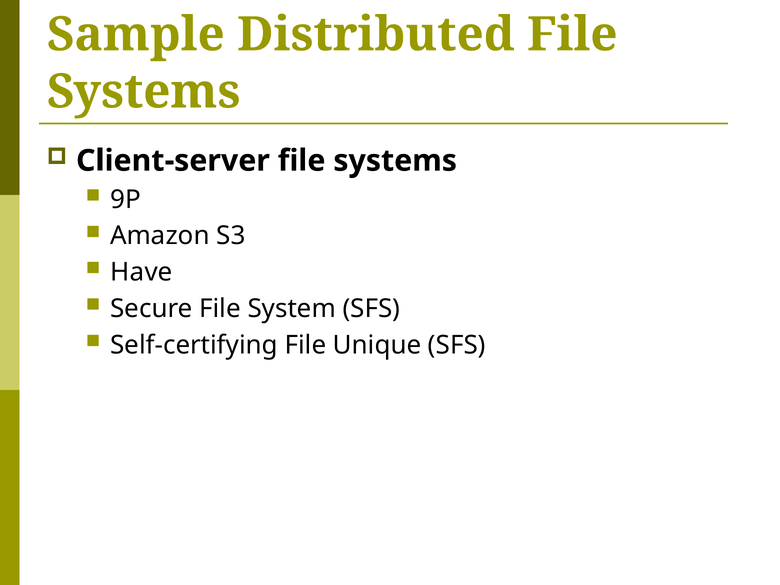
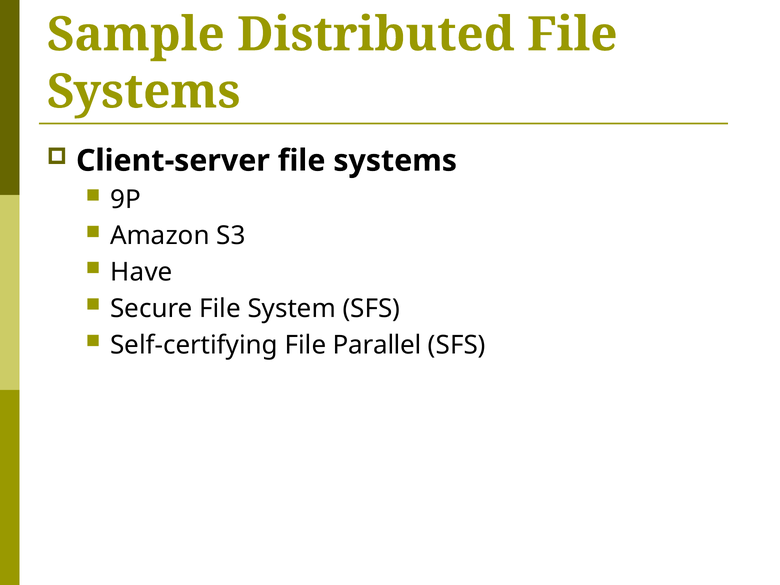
Unique: Unique -> Parallel
